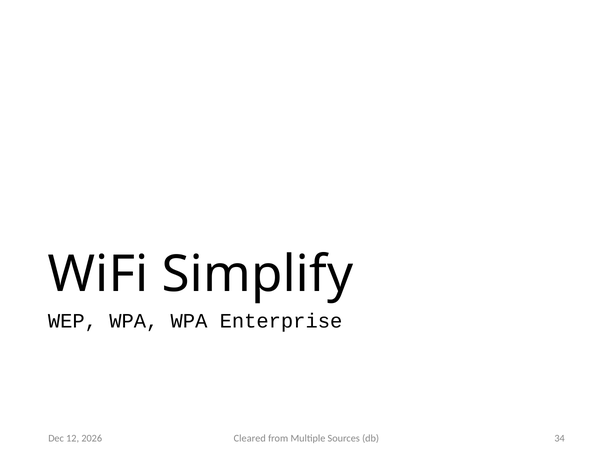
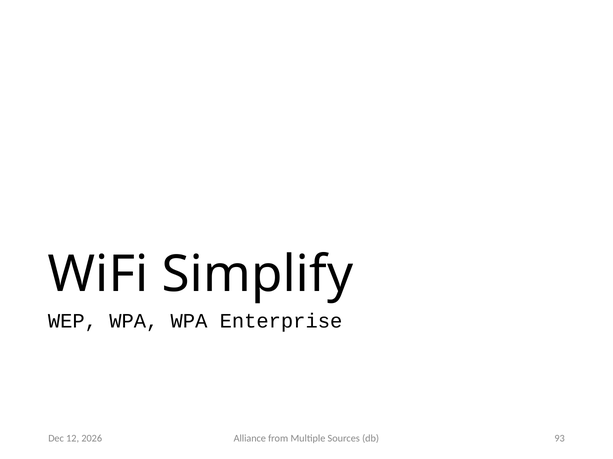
Cleared: Cleared -> Alliance
34: 34 -> 93
